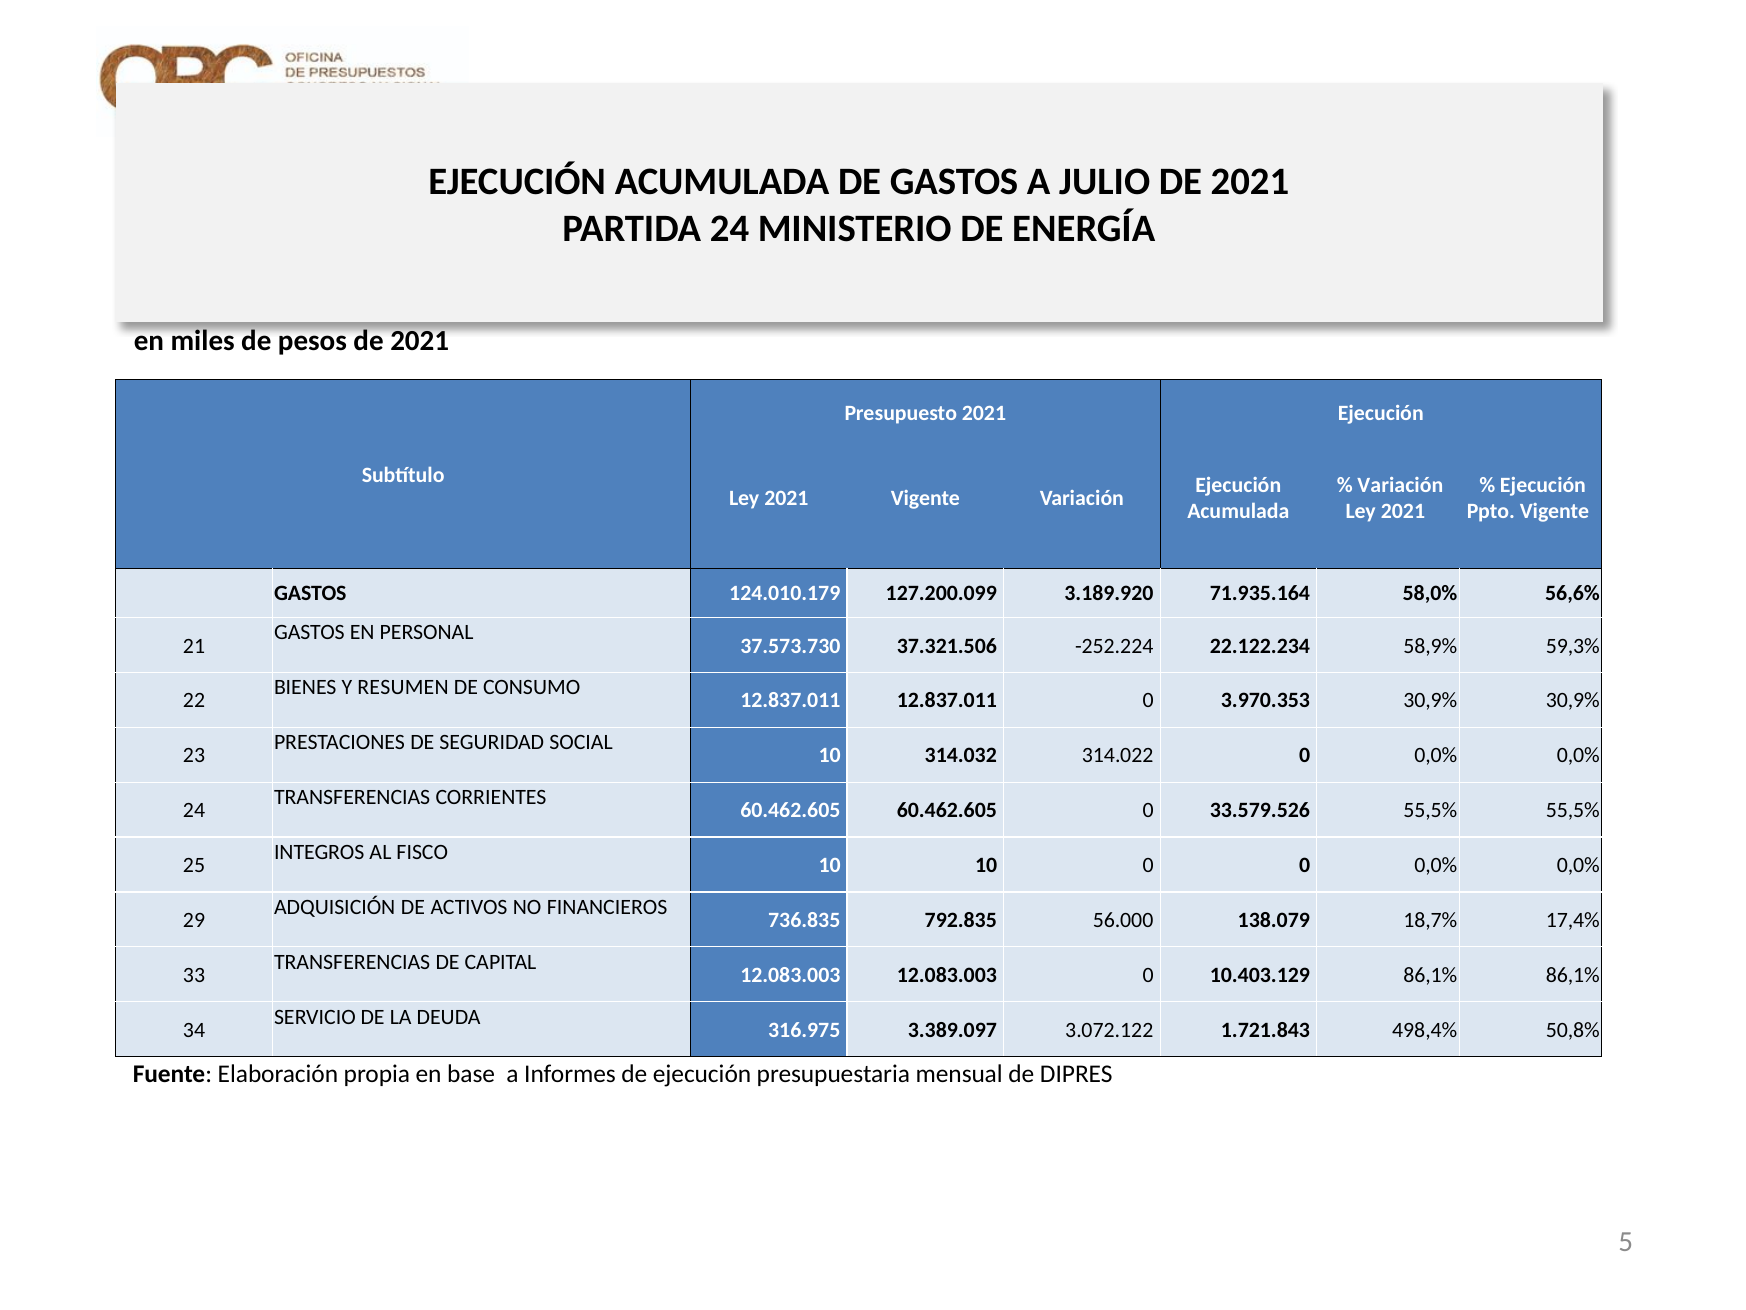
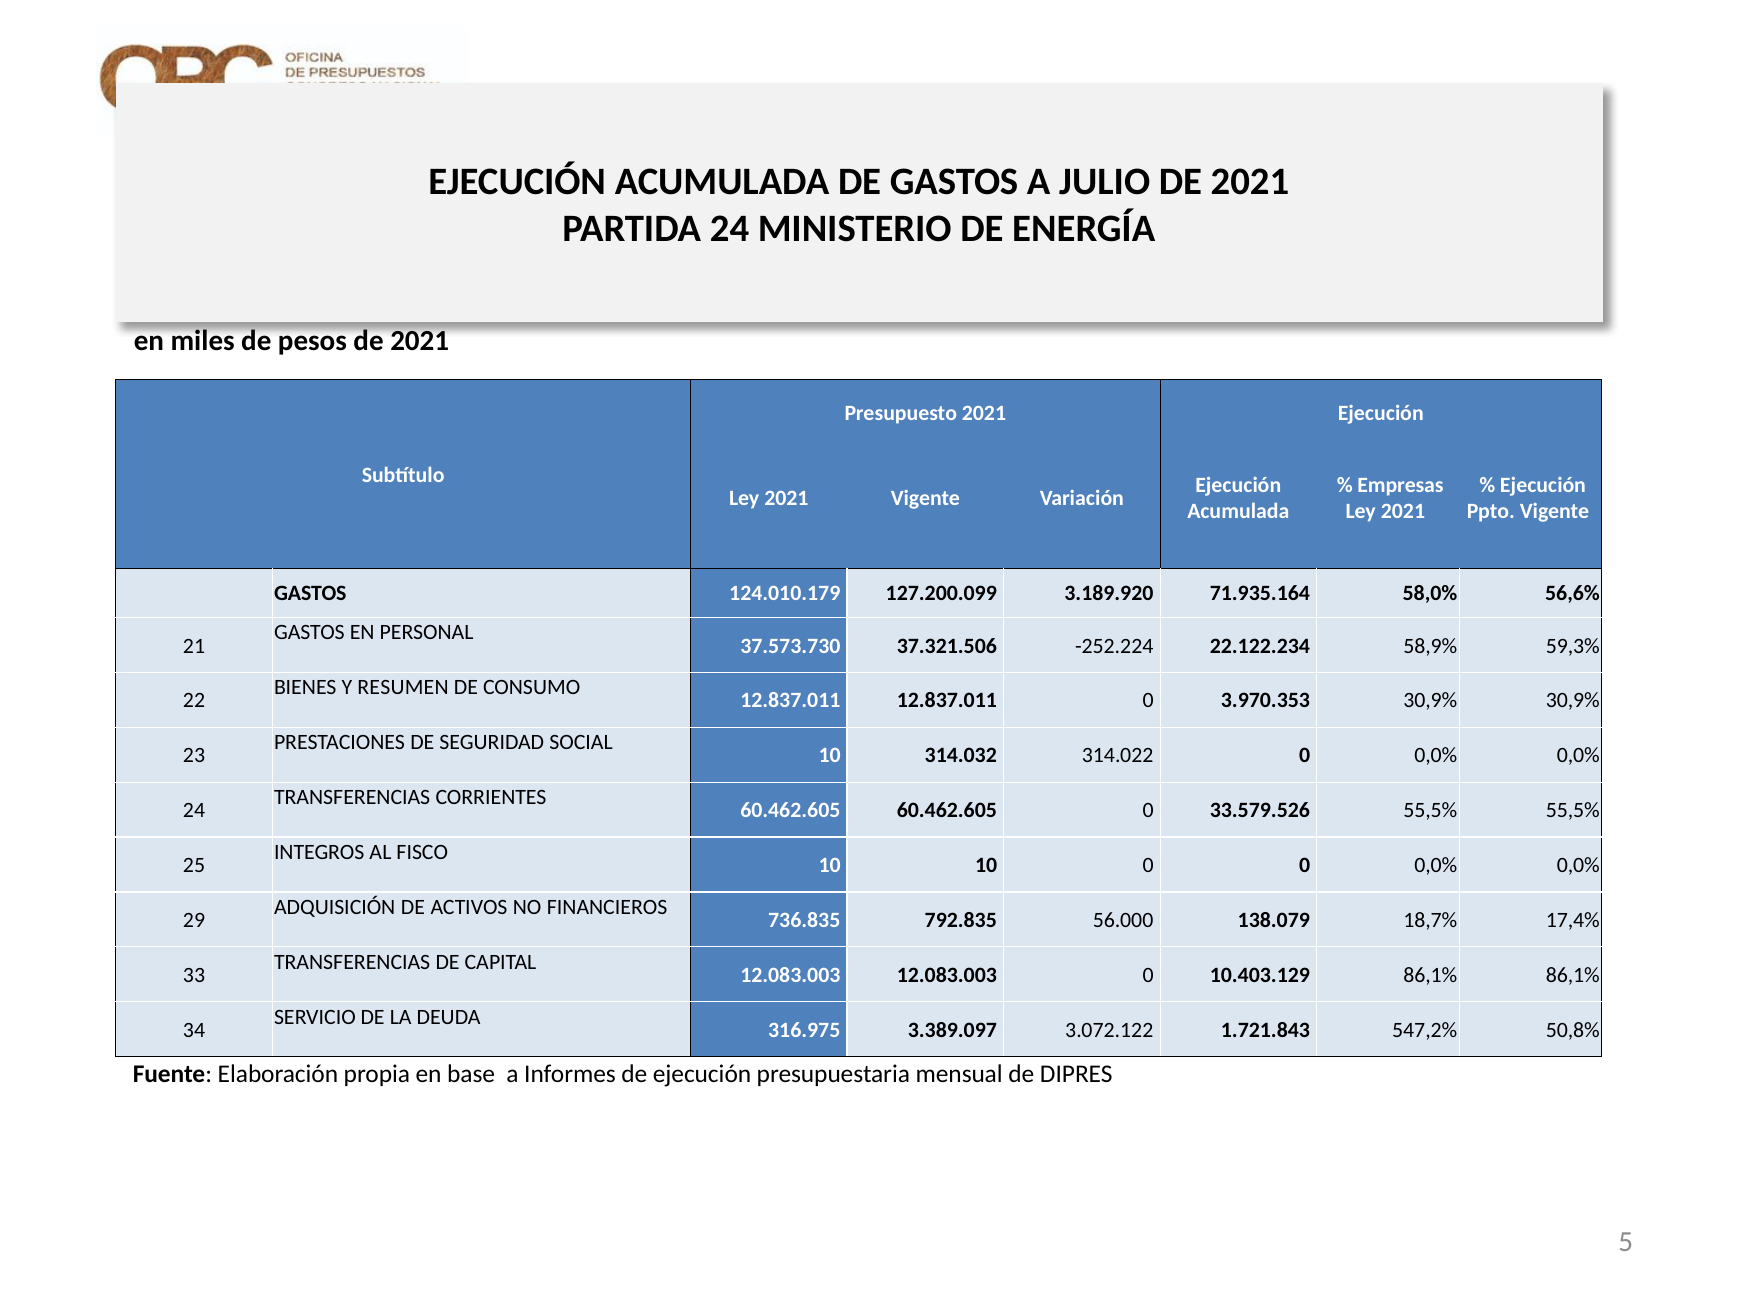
Variación at (1400, 485): Variación -> Empresas
498,4%: 498,4% -> 547,2%
